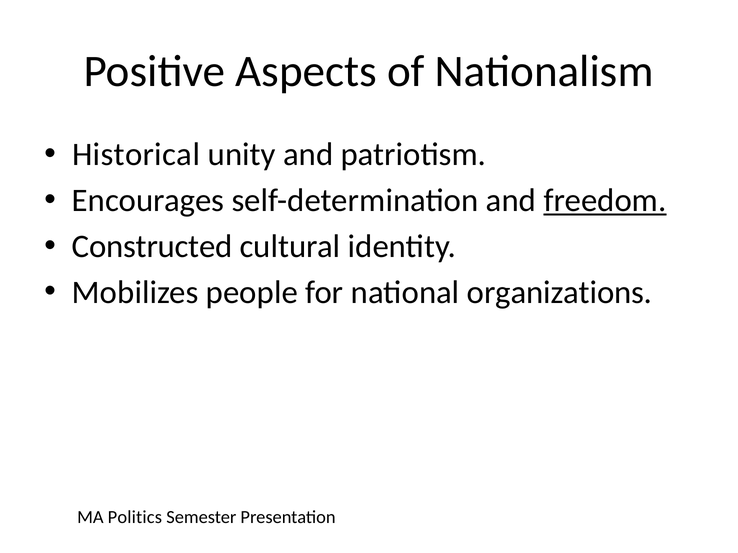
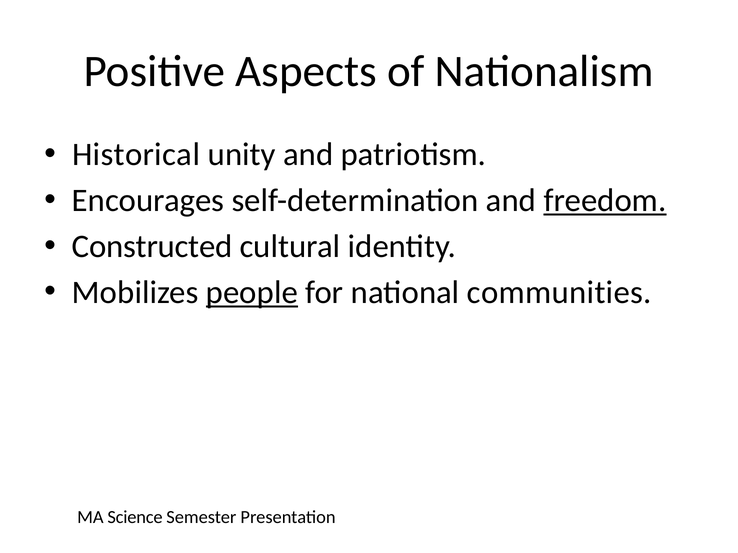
people underline: none -> present
organizations: organizations -> communities
Politics: Politics -> Science
